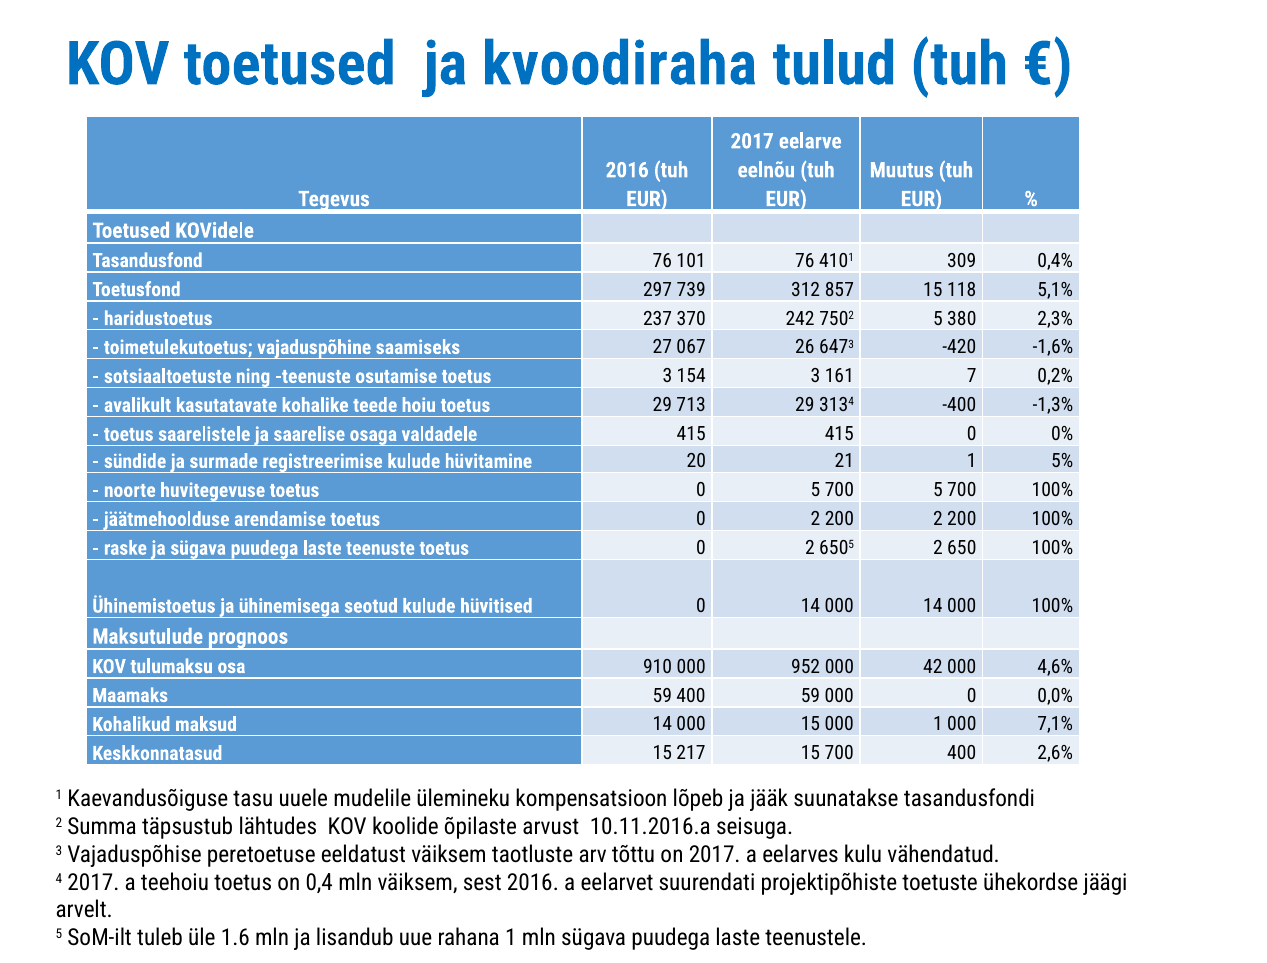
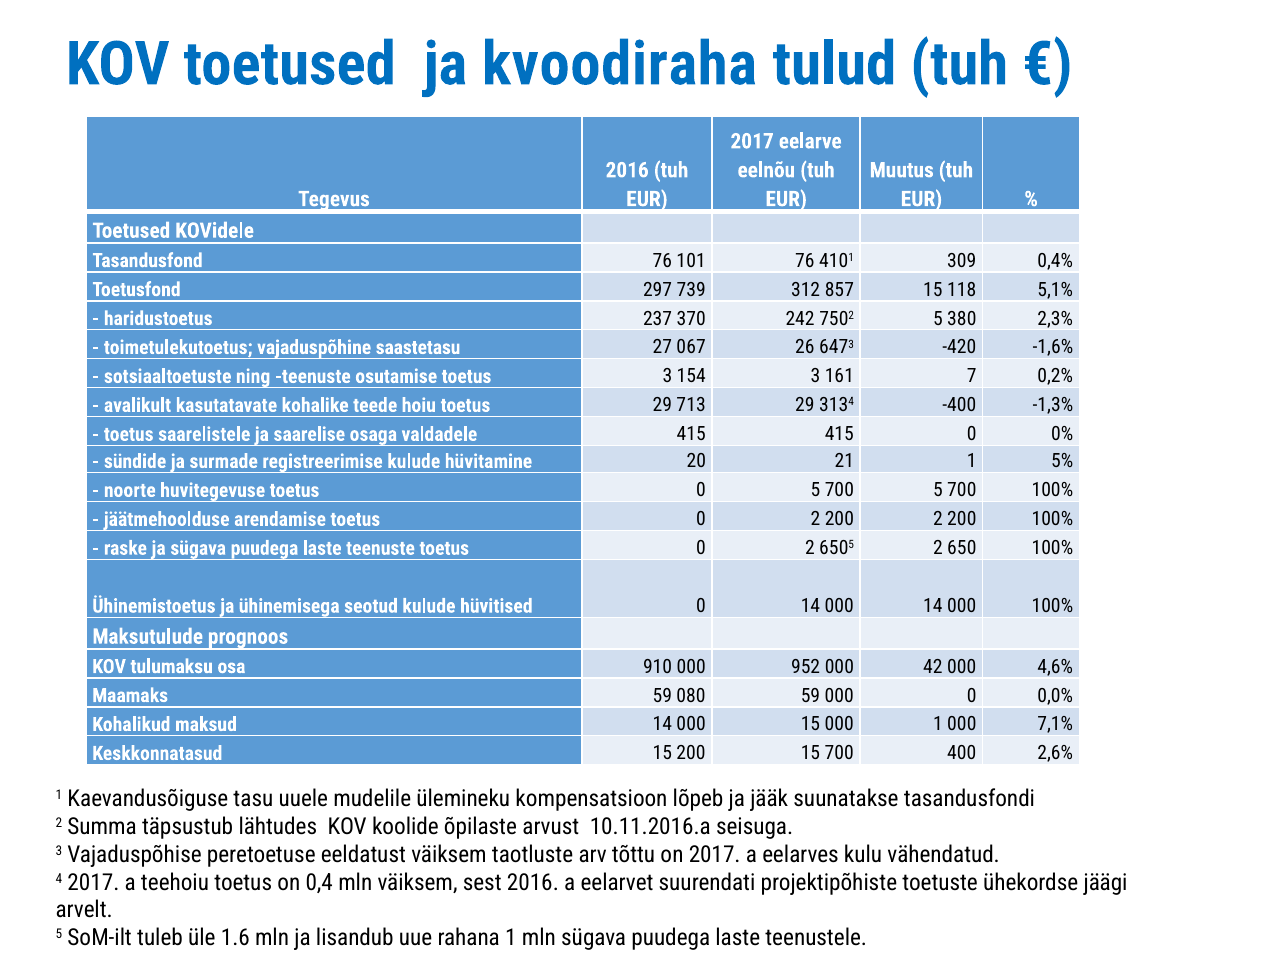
saamiseks: saamiseks -> saastetasu
59 400: 400 -> 080
15 217: 217 -> 200
